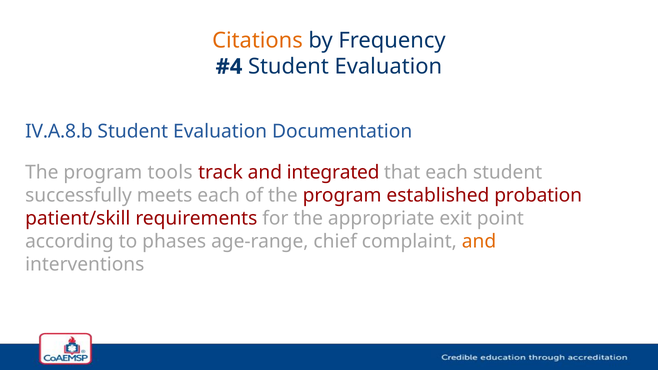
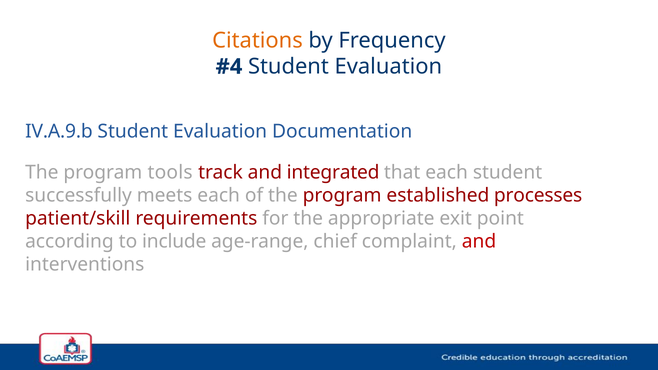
IV.A.8.b: IV.A.8.b -> IV.A.9.b
probation: probation -> processes
phases: phases -> include
and at (479, 241) colour: orange -> red
